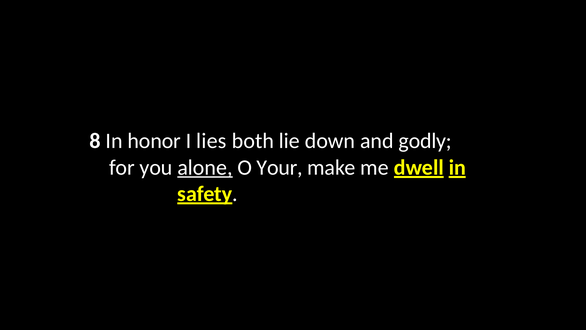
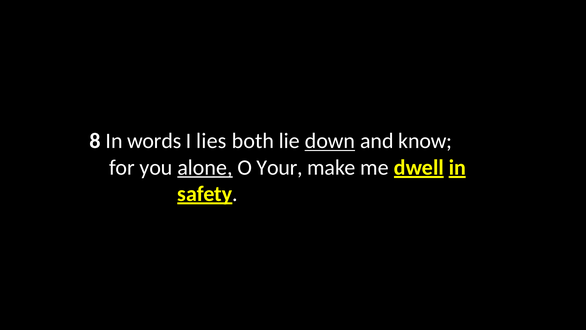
honor: honor -> words
down underline: none -> present
godly: godly -> know
